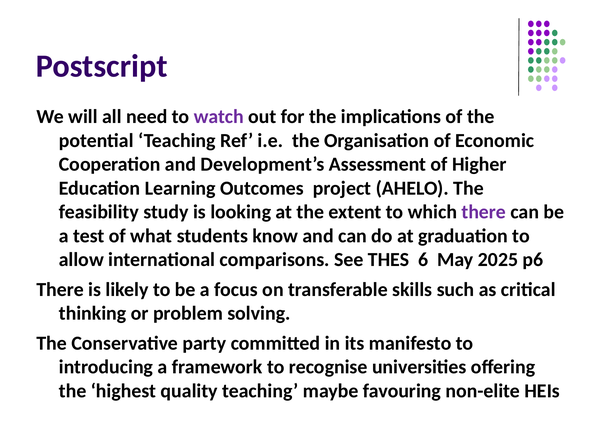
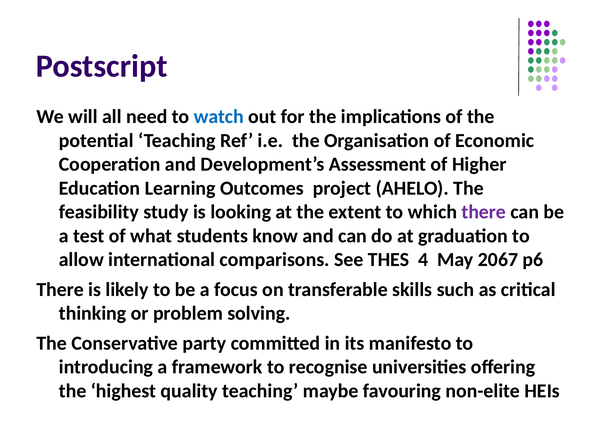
watch colour: purple -> blue
6: 6 -> 4
2025: 2025 -> 2067
